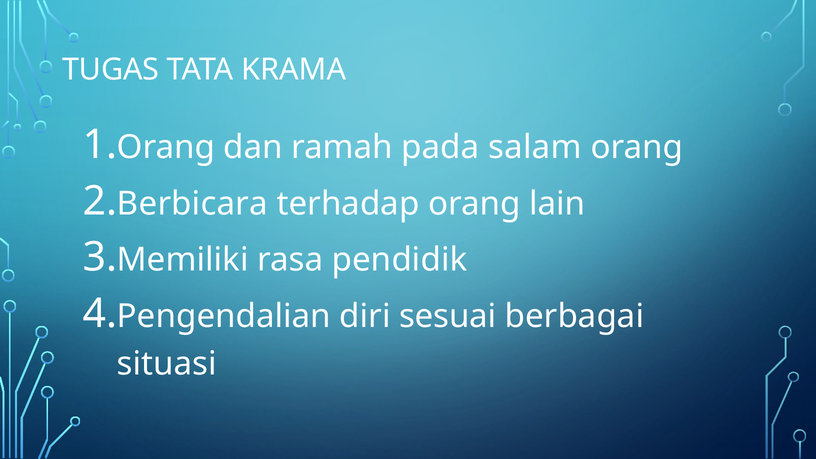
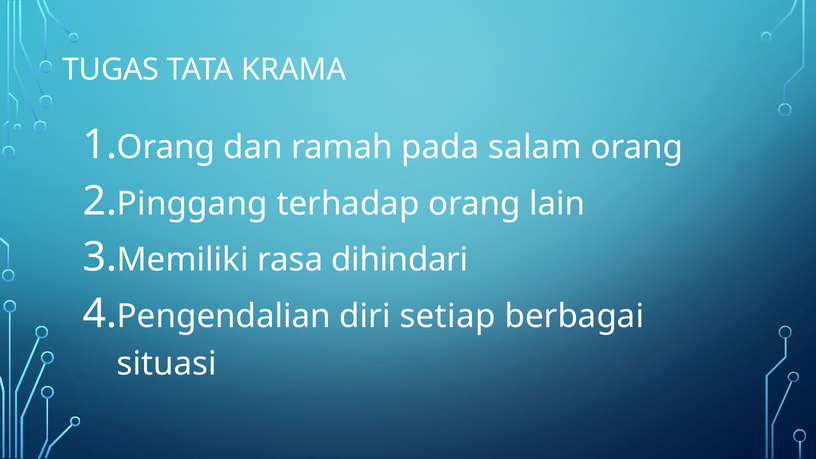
Berbicara: Berbicara -> Pinggang
pendidik: pendidik -> dihindari
sesuai: sesuai -> setiap
